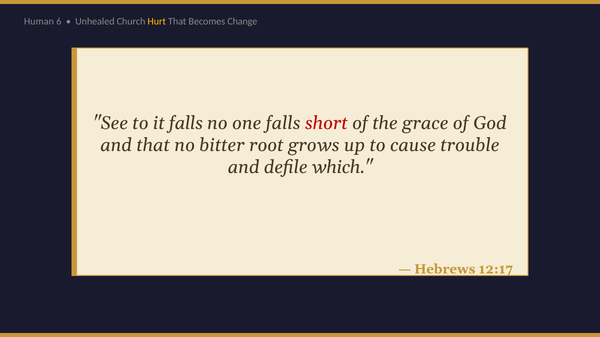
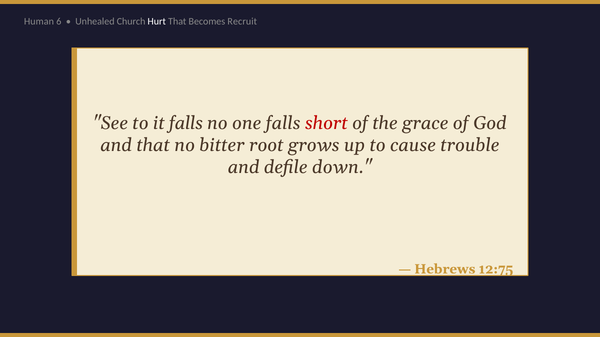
Hurt colour: yellow -> white
Change: Change -> Recruit
which: which -> down
12:17: 12:17 -> 12:75
